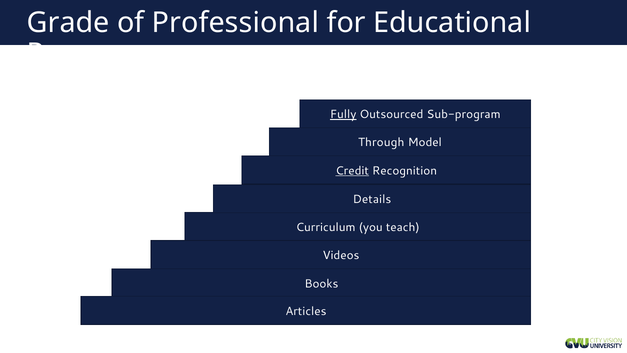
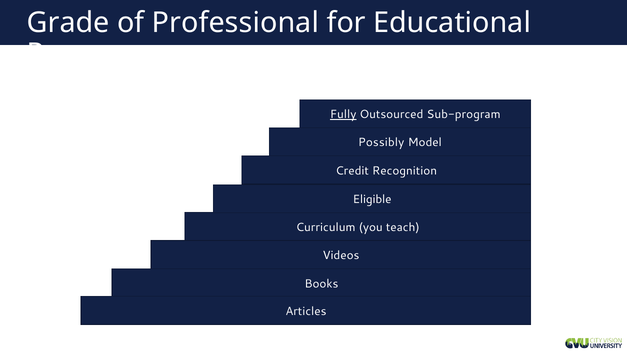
Through: Through -> Possibly
Credit underline: present -> none
Details: Details -> Eligible
